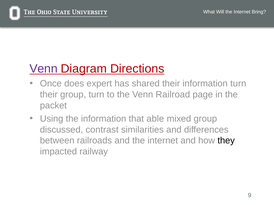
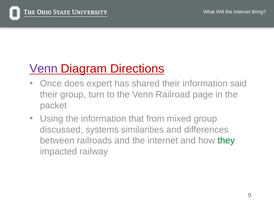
information turn: turn -> said
able: able -> from
contrast: contrast -> systems
they colour: black -> green
